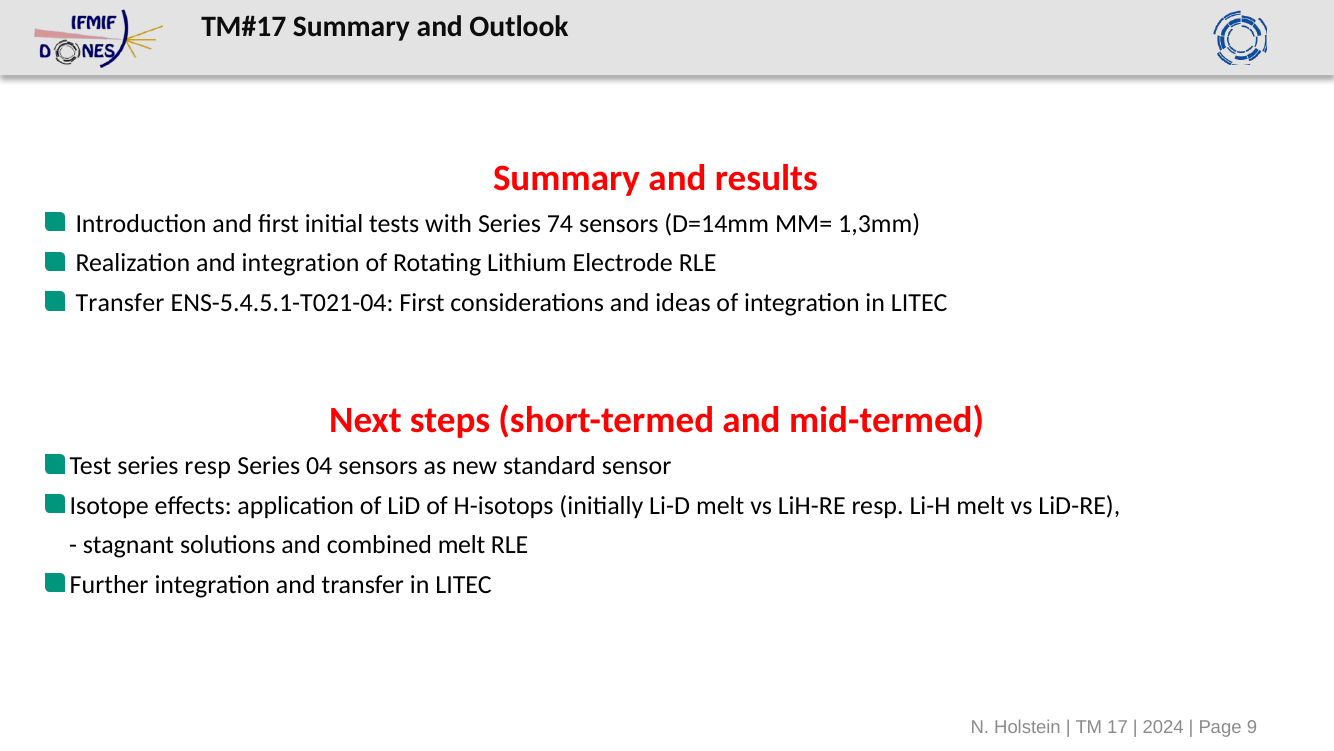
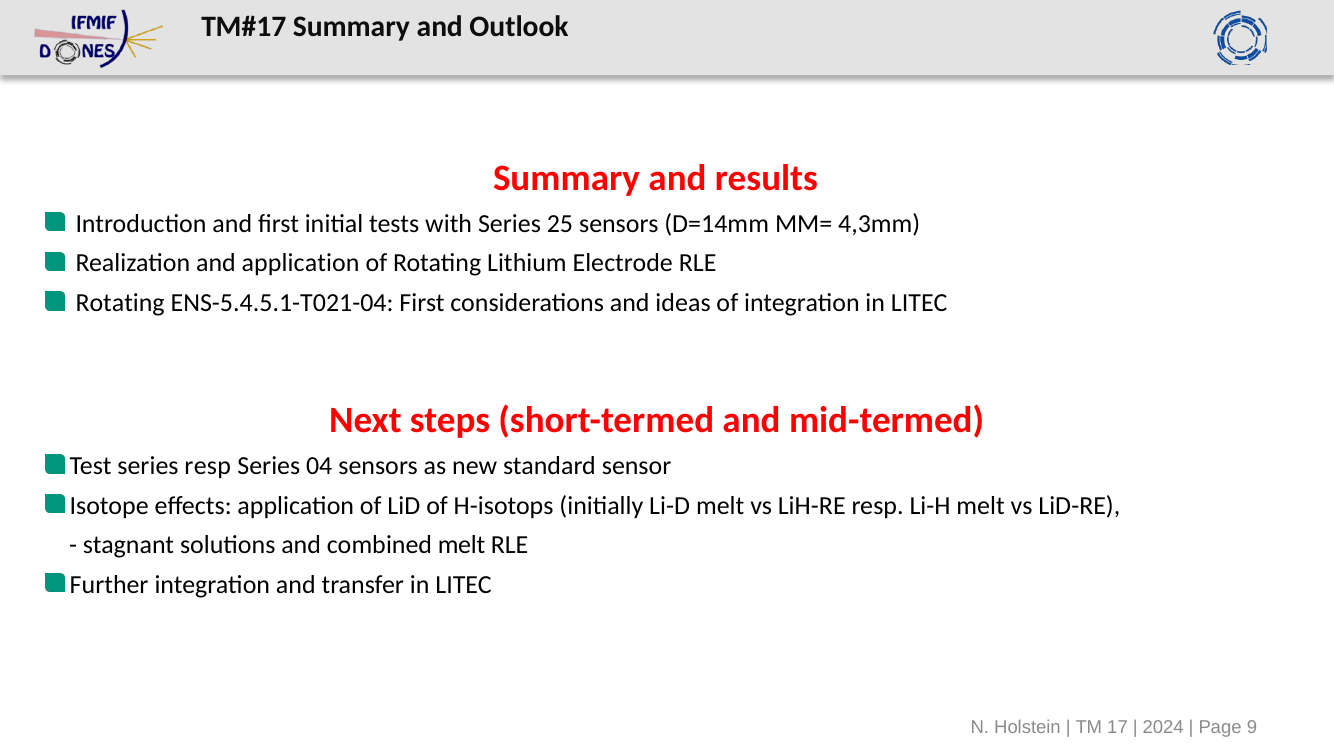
74: 74 -> 25
1,3mm: 1,3mm -> 4,3mm
and integration: integration -> application
Transfer at (120, 303): Transfer -> Rotating
